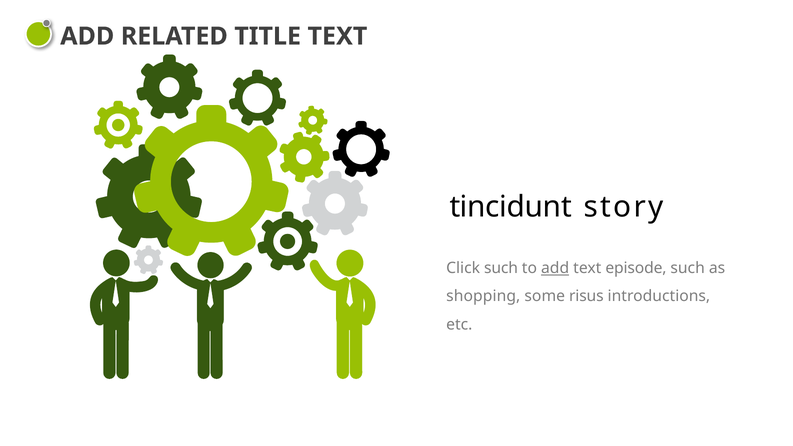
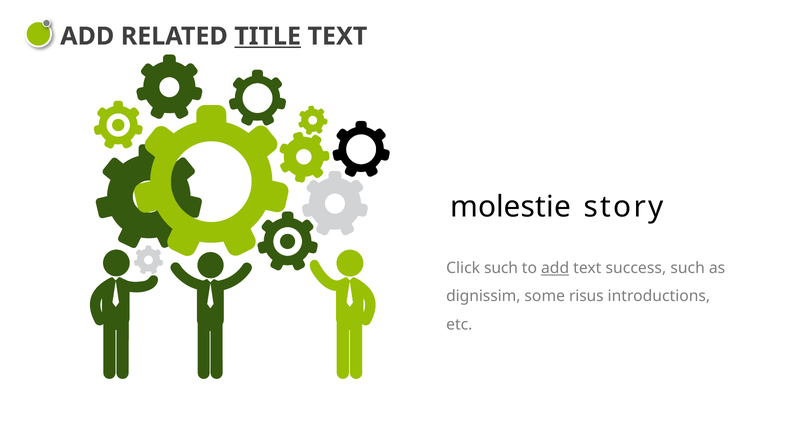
TITLE underline: none -> present
tincidunt: tincidunt -> molestie
episode: episode -> success
shopping: shopping -> dignissim
